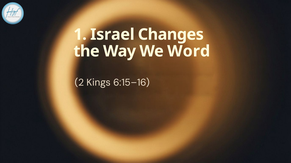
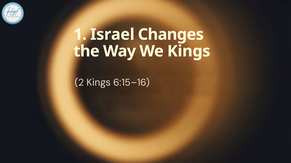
We Word: Word -> Kings
